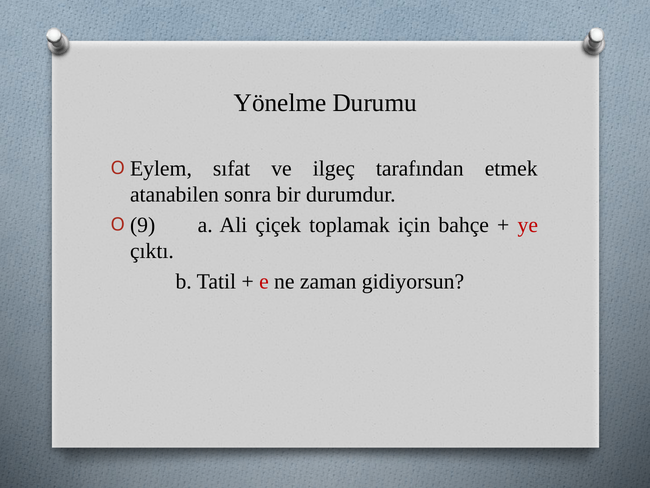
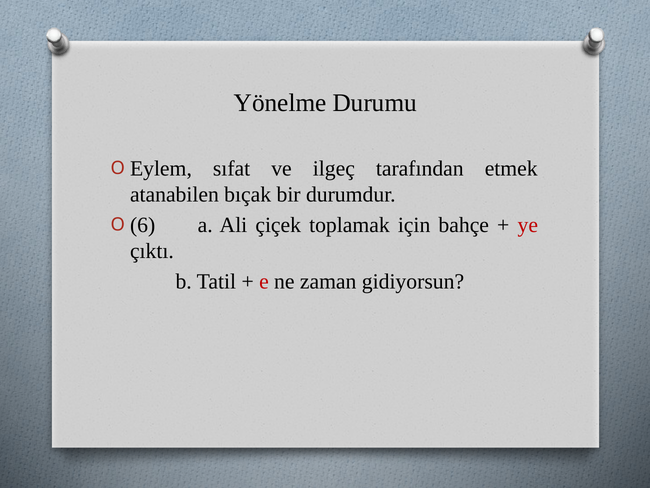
sonra: sonra -> bıçak
9: 9 -> 6
